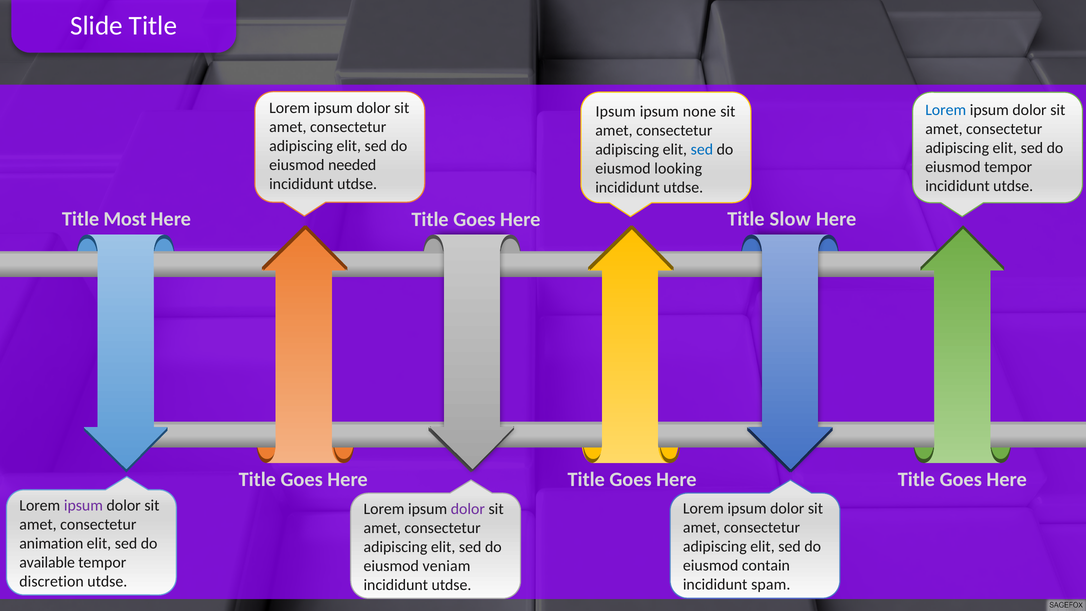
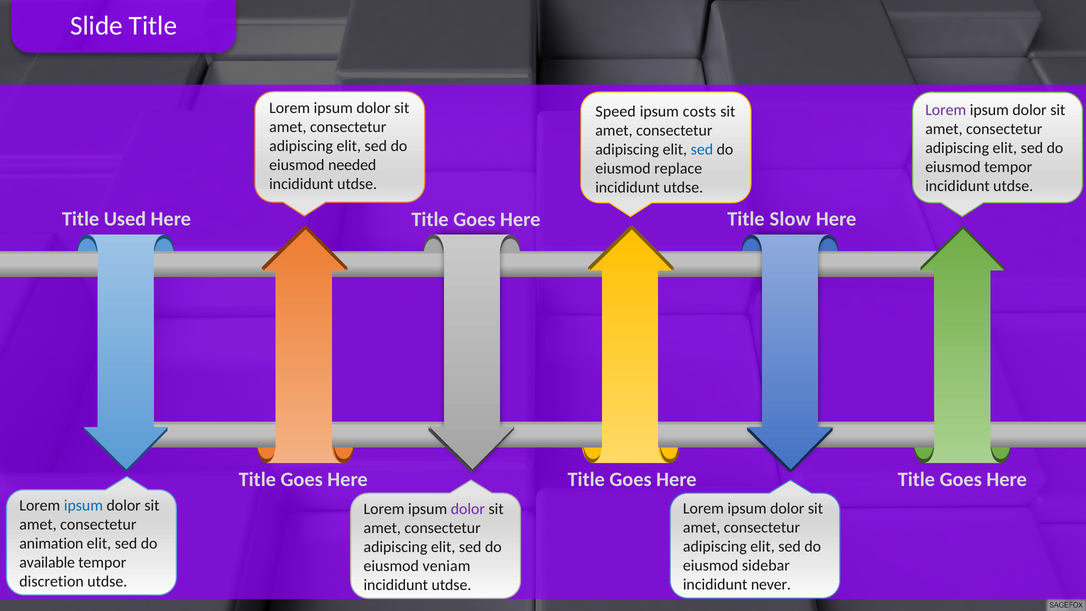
Lorem at (946, 110) colour: blue -> purple
Ipsum at (616, 111): Ipsum -> Speed
none: none -> costs
looking: looking -> replace
Most: Most -> Used
ipsum at (83, 505) colour: purple -> blue
contain: contain -> sidebar
spam: spam -> never
